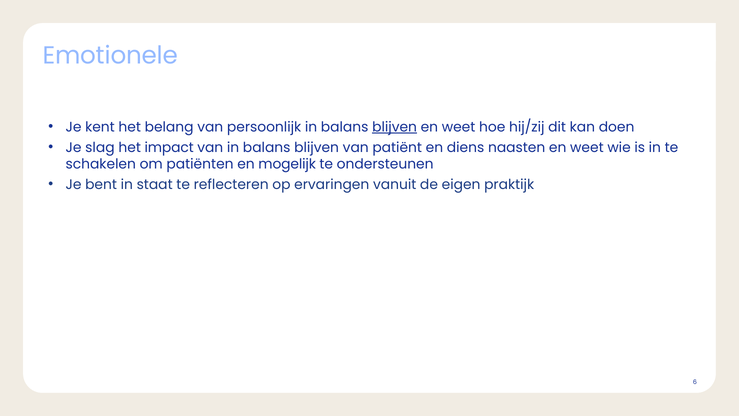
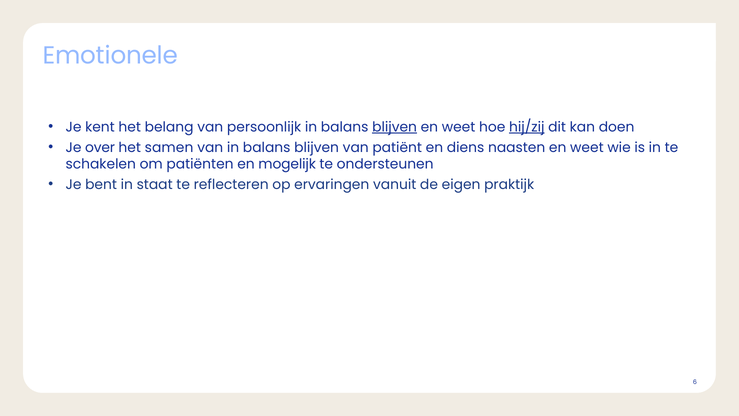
hij/zij underline: none -> present
slag: slag -> over
impact: impact -> samen
